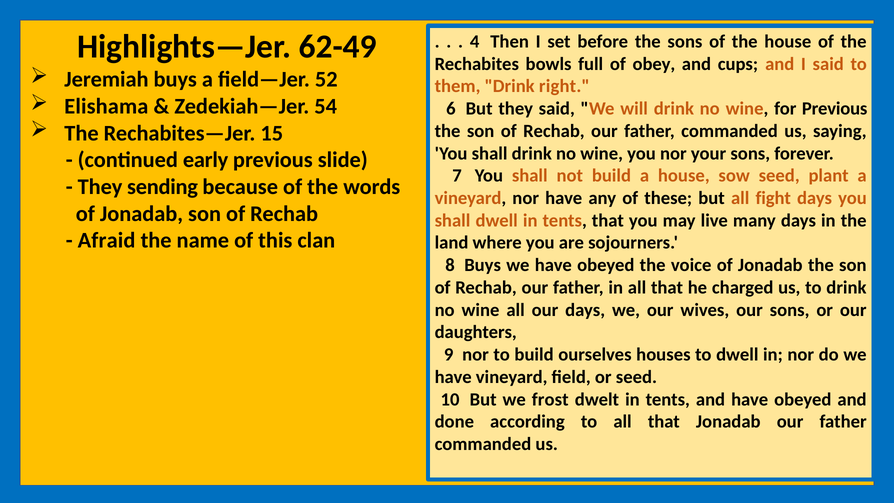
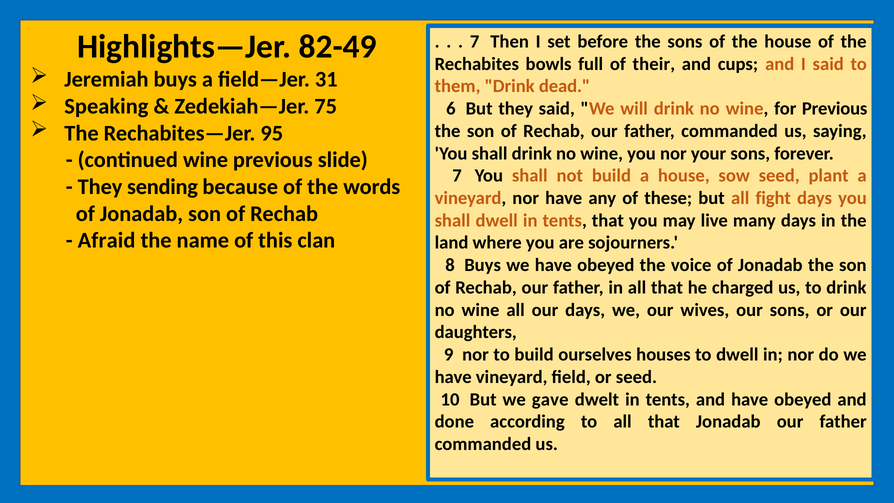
62-49: 62-49 -> 82-49
4 at (475, 42): 4 -> 7
obey: obey -> their
52: 52 -> 31
right: right -> dead
Elishama: Elishama -> Speaking
54: 54 -> 75
15: 15 -> 95
continued early: early -> wine
frost: frost -> gave
